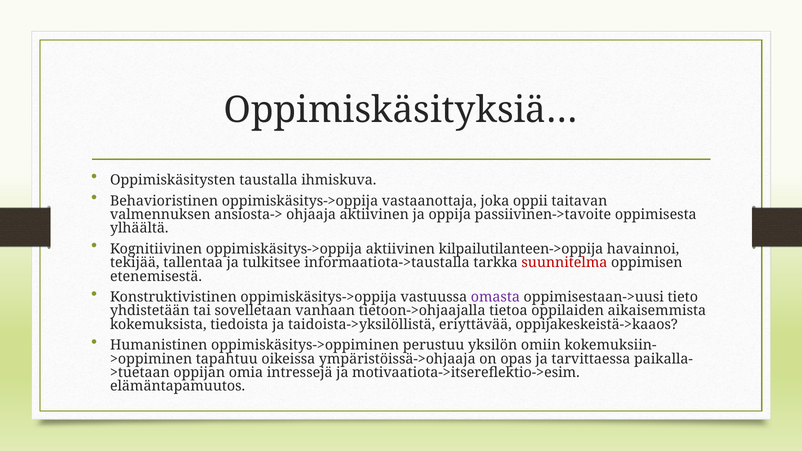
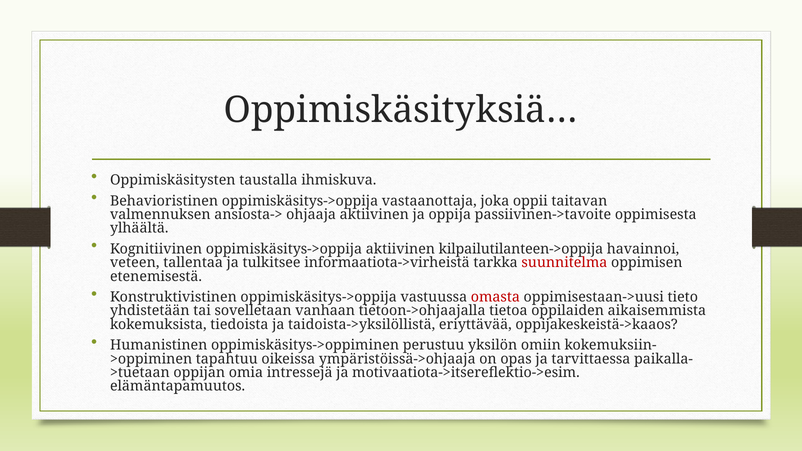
tekijää: tekijää -> veteen
informaatiota->taustalla: informaatiota->taustalla -> informaatiota->virheistä
omasta colour: purple -> red
